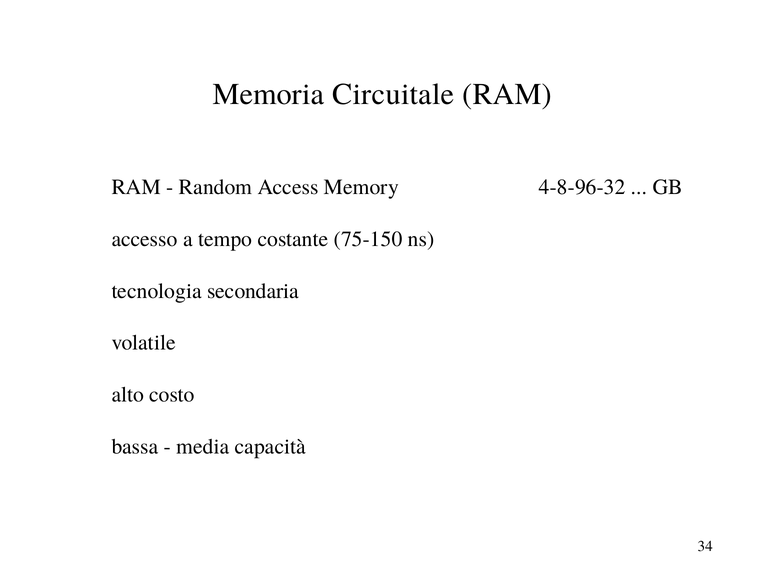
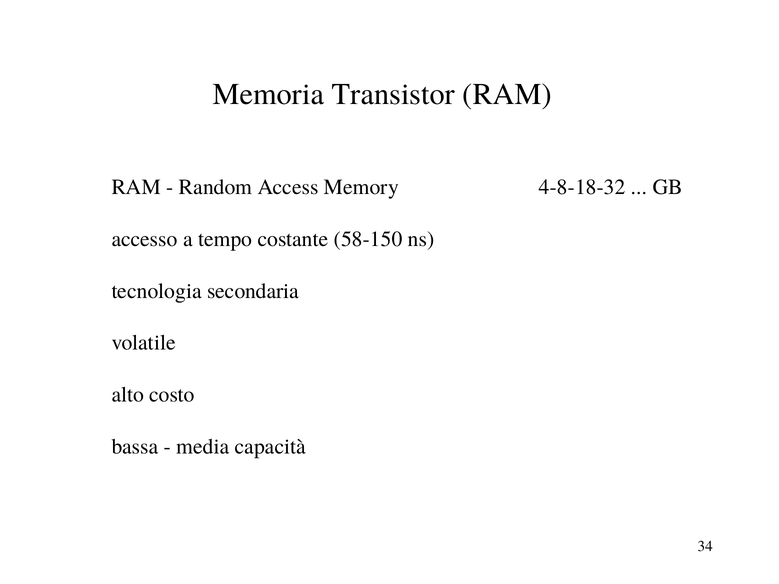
Circuitale: Circuitale -> Transistor
4-8-96-32: 4-8-96-32 -> 4-8-18-32
75-150: 75-150 -> 58-150
